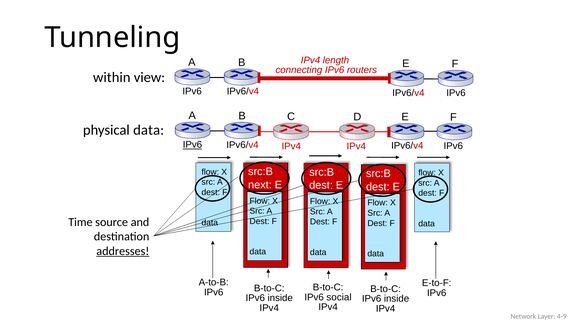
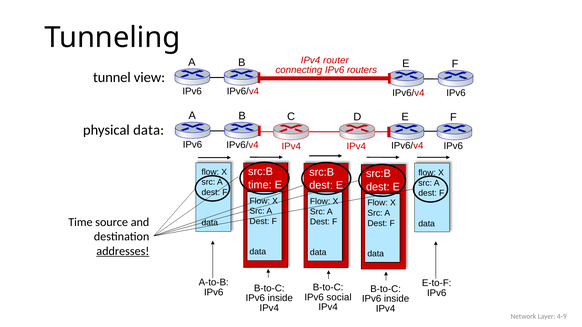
length: length -> router
within: within -> tunnel
IPv6 at (192, 145) underline: present -> none
next at (260, 185): next -> time
